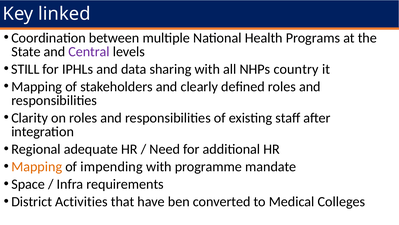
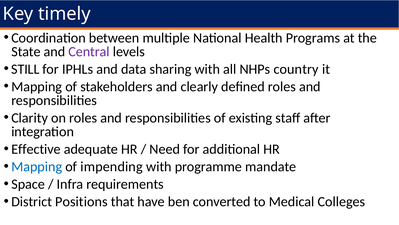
linked: linked -> timely
Regional: Regional -> Effective
Mapping at (37, 166) colour: orange -> blue
Activities: Activities -> Positions
